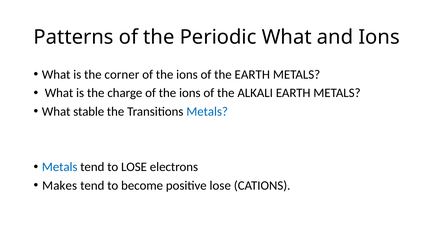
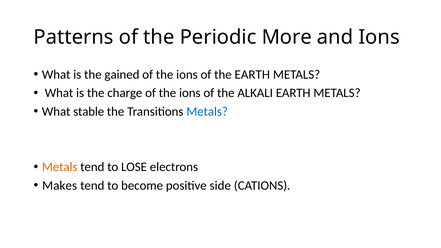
Periodic What: What -> More
corner: corner -> gained
Metals at (60, 167) colour: blue -> orange
positive lose: lose -> side
